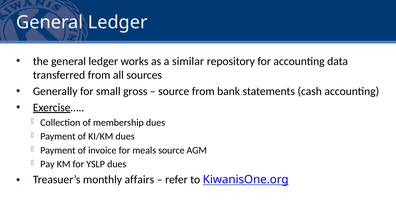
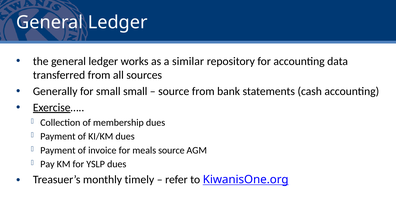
small gross: gross -> small
affairs: affairs -> timely
